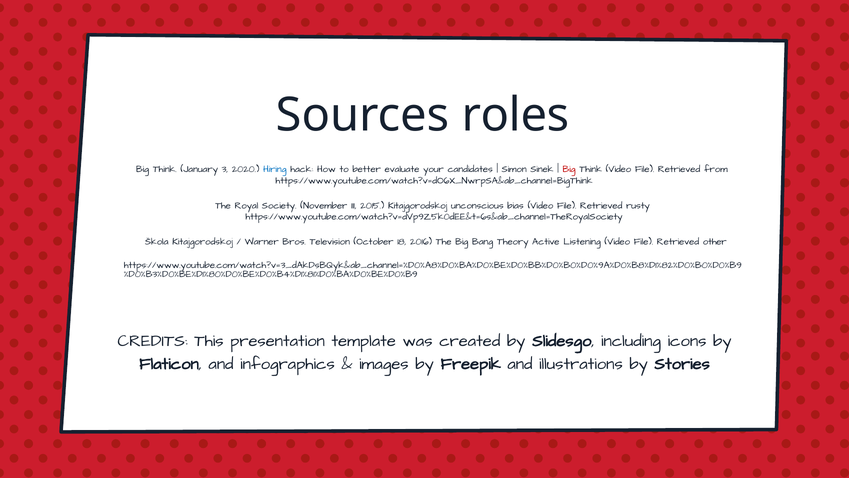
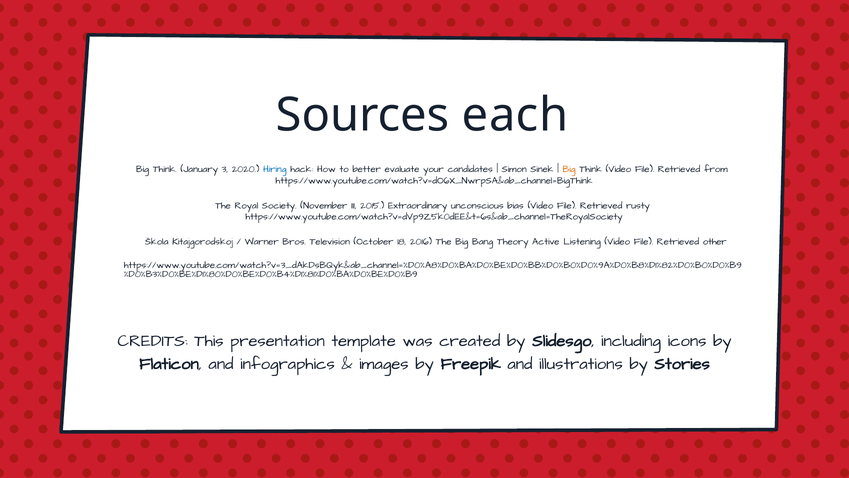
roles: roles -> each
Big at (569, 169) colour: red -> orange
2015 Kitajgorodskoj: Kitajgorodskoj -> Extraordinary
